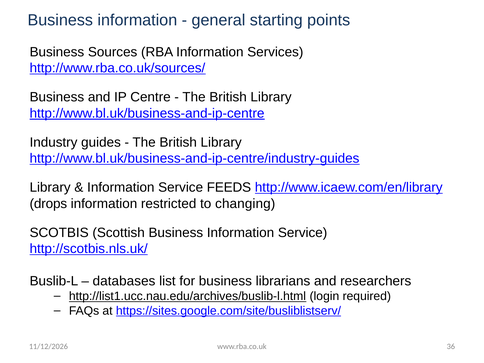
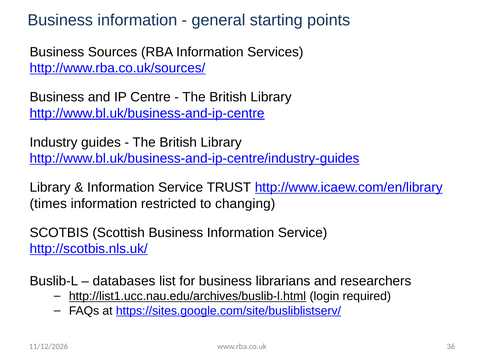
FEEDS: FEEDS -> TRUST
drops: drops -> times
